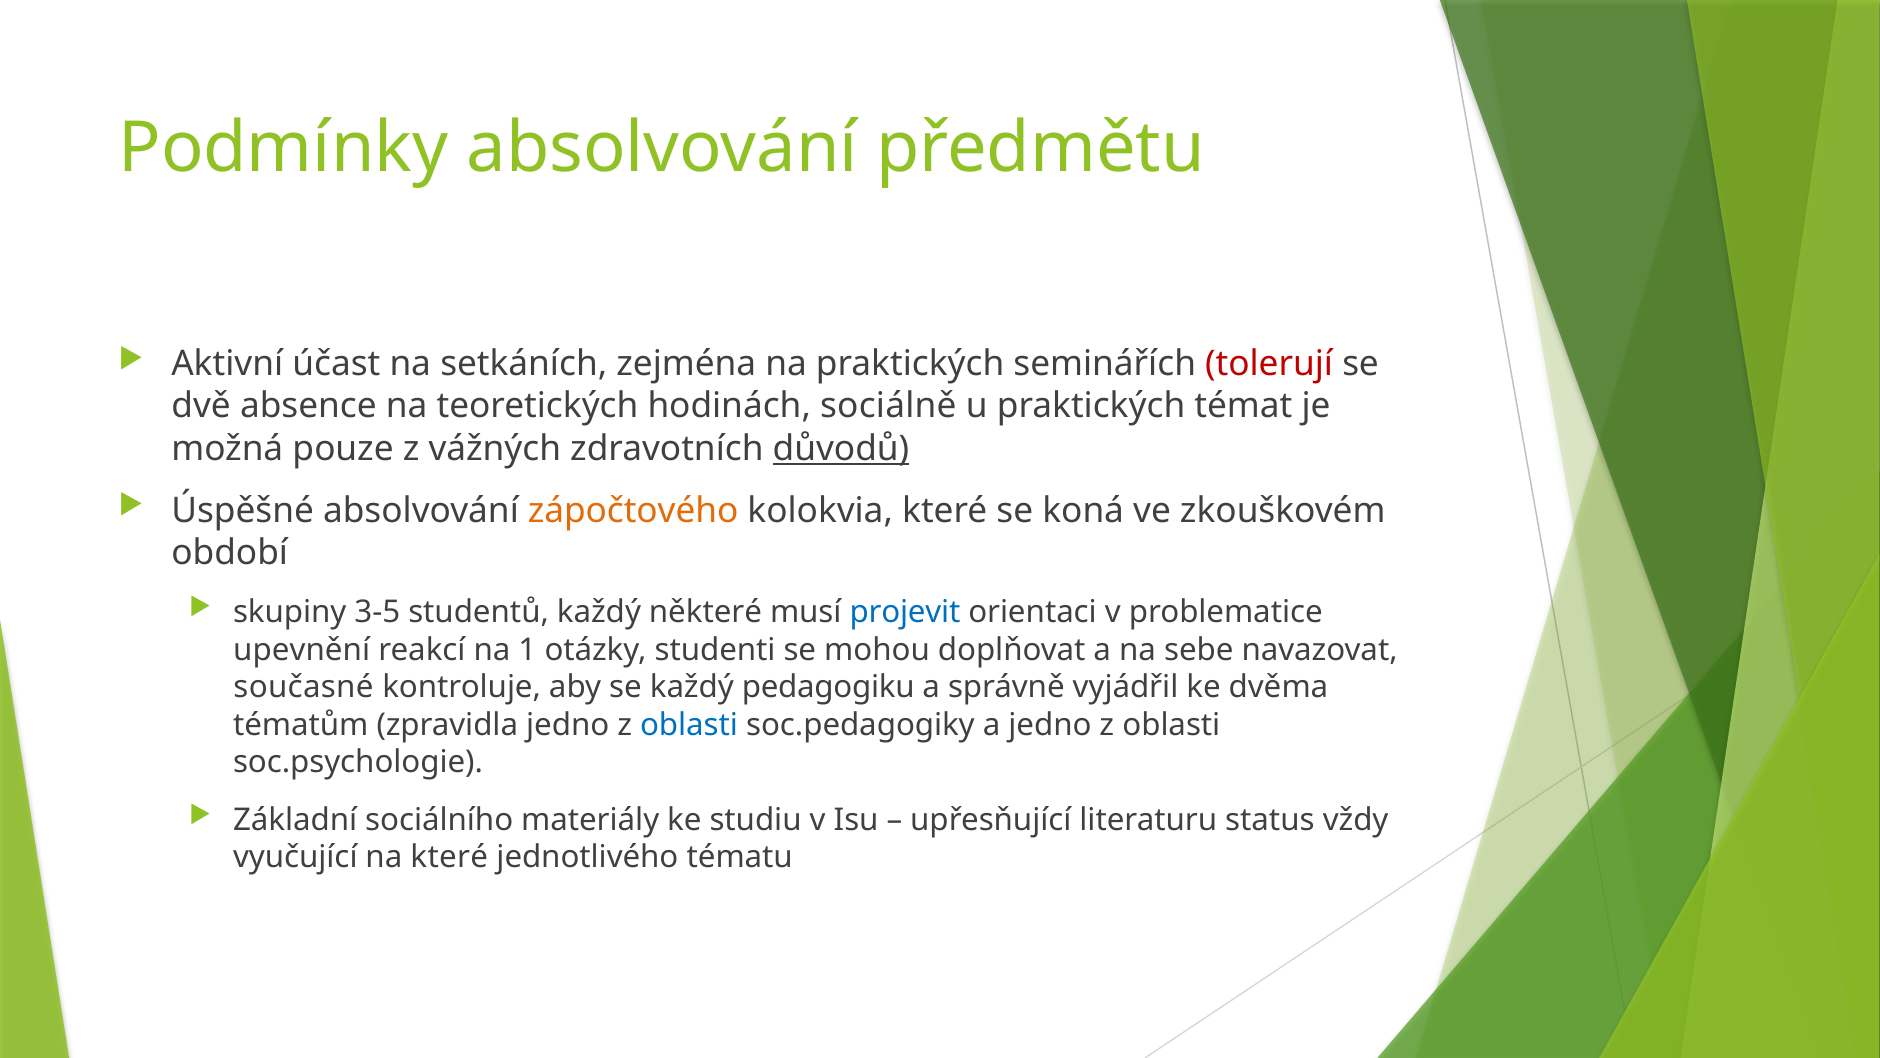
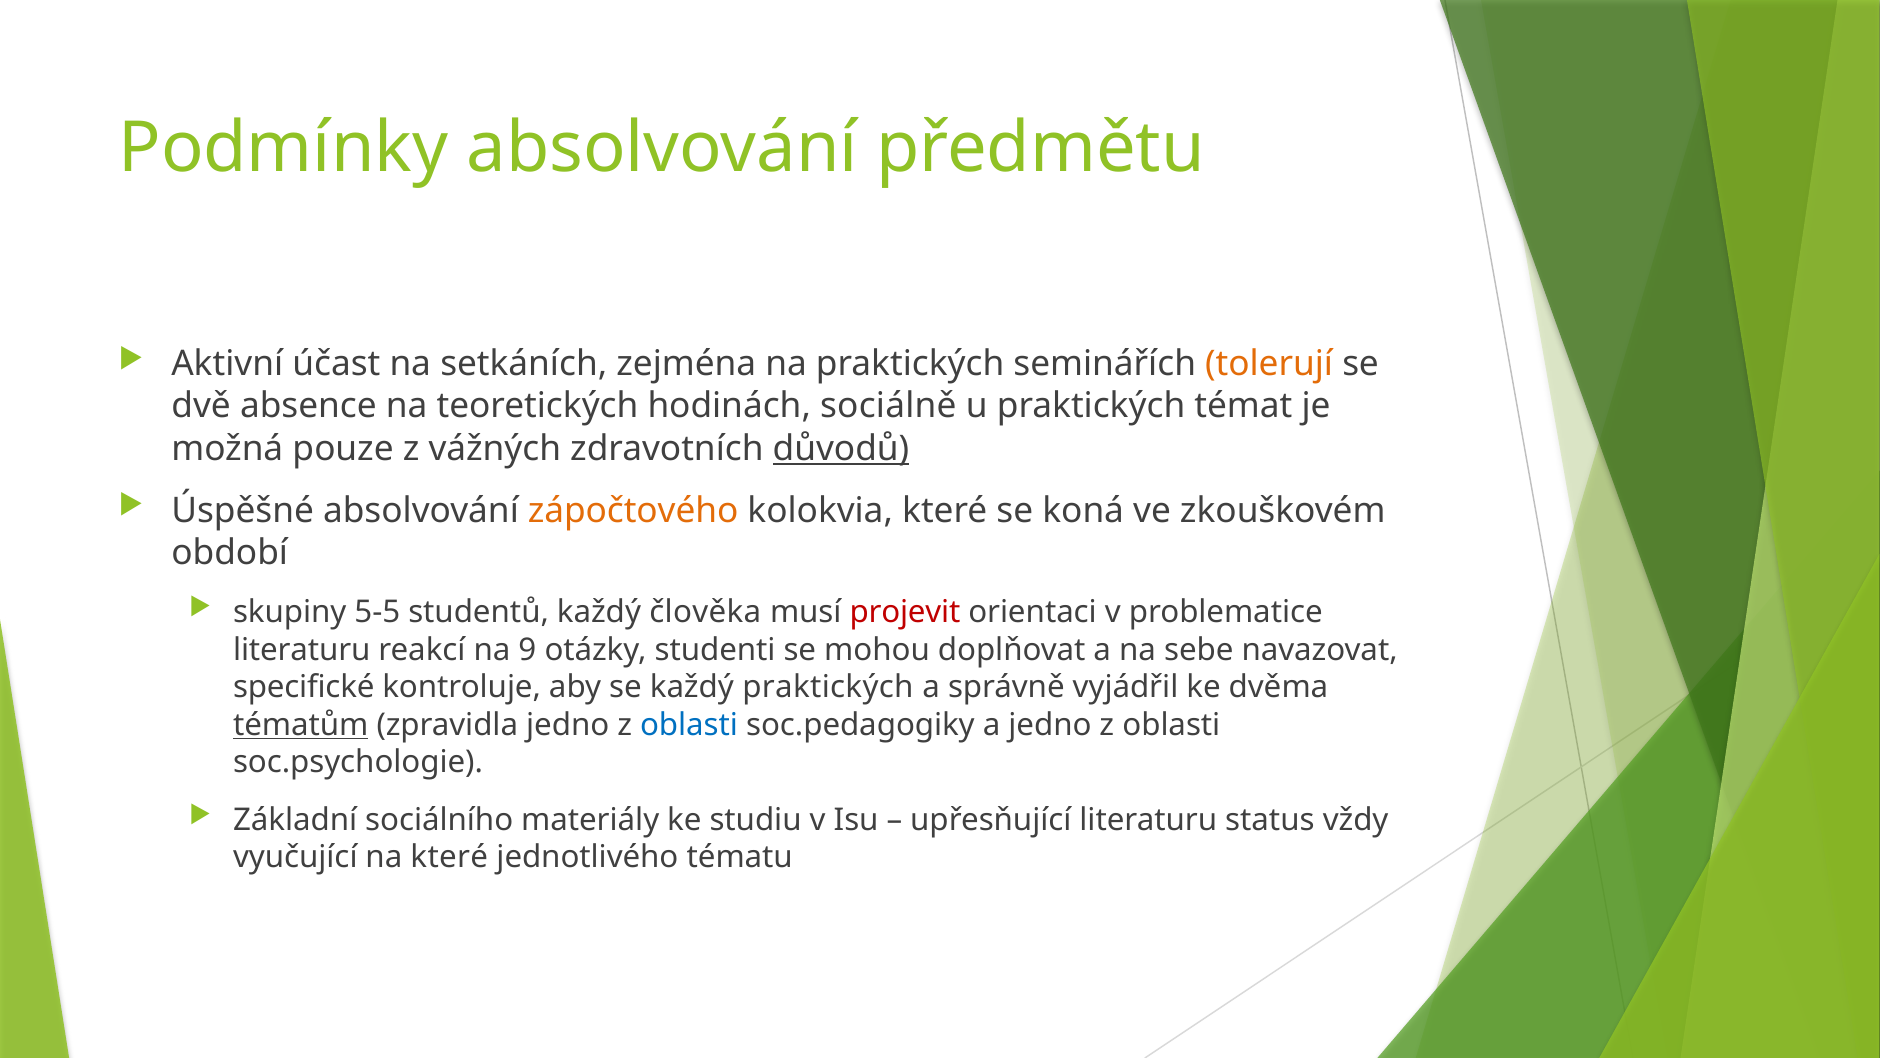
tolerují colour: red -> orange
3-5: 3-5 -> 5-5
některé: některé -> člověka
projevit colour: blue -> red
upevnění at (302, 649): upevnění -> literaturu
1: 1 -> 9
současné: současné -> specifické
každý pedagogiku: pedagogiku -> praktických
tématům underline: none -> present
